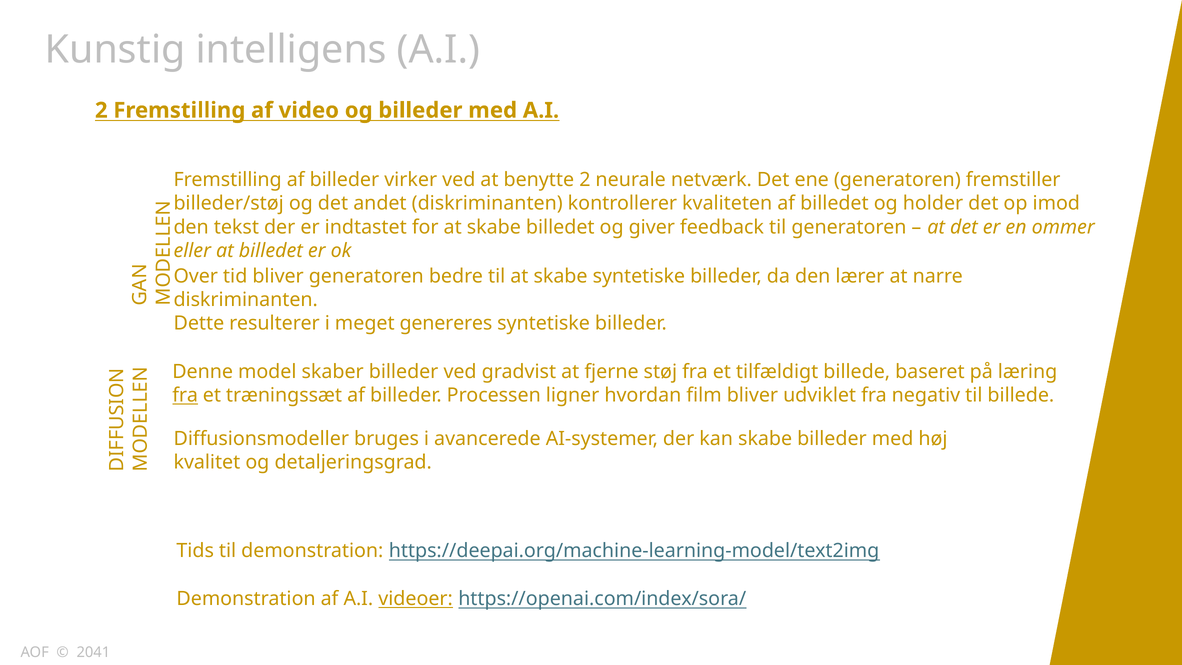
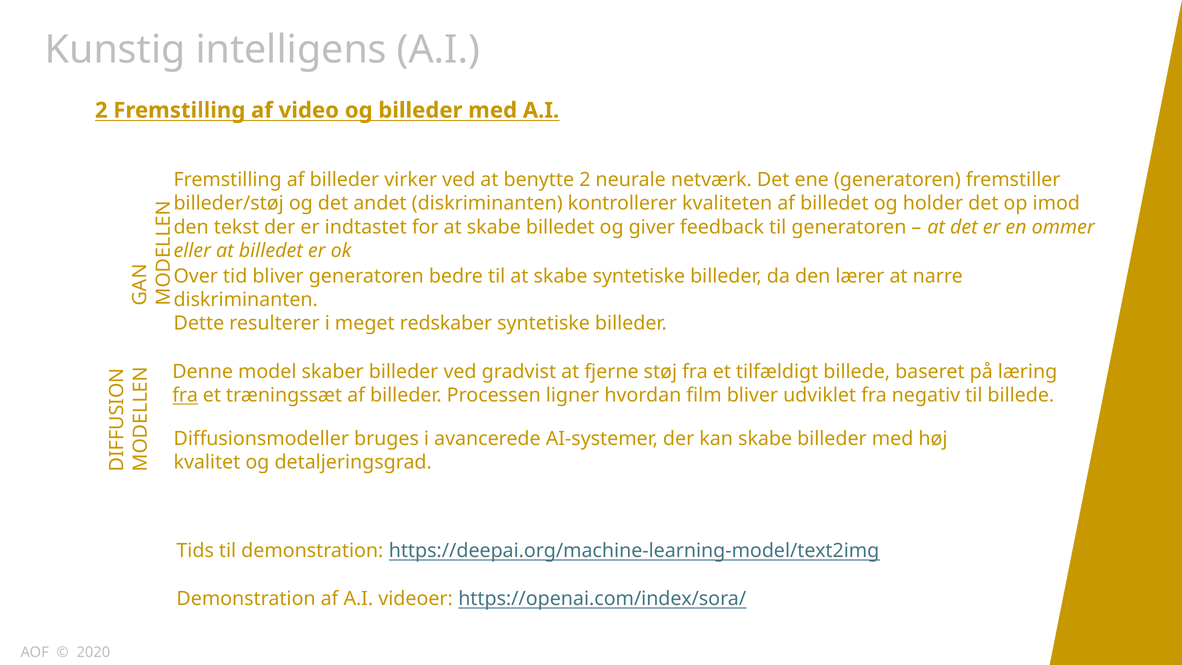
genereres: genereres -> redskaber
videoer underline: present -> none
2041: 2041 -> 2020
